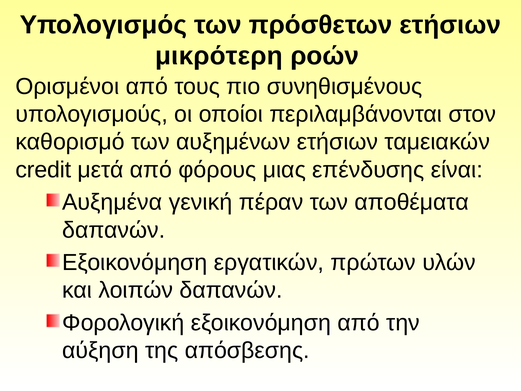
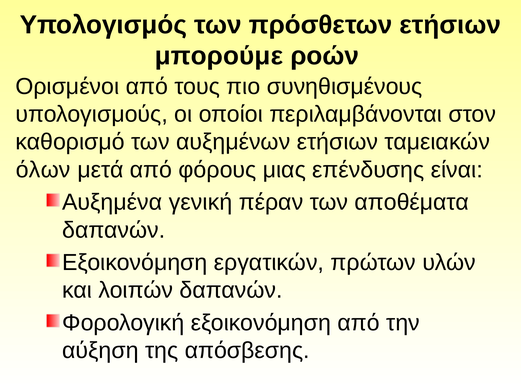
μικρότερη: μικρότερη -> μπορούμε
credit: credit -> όλων
